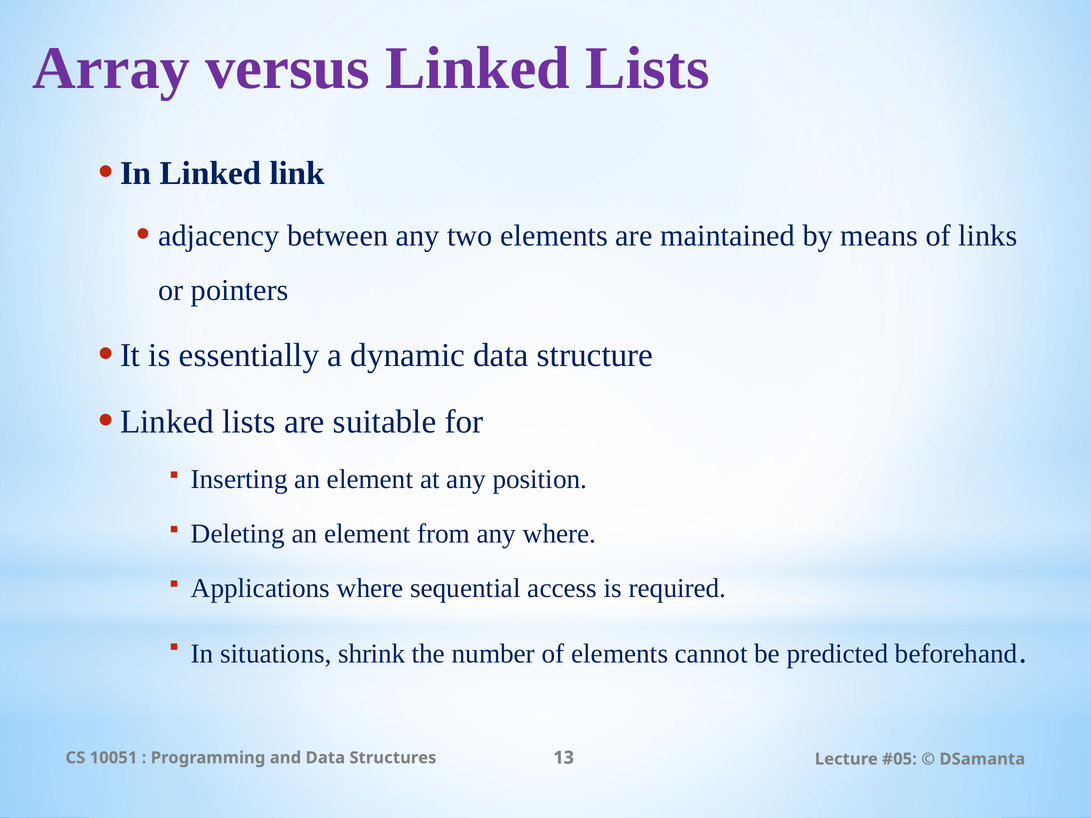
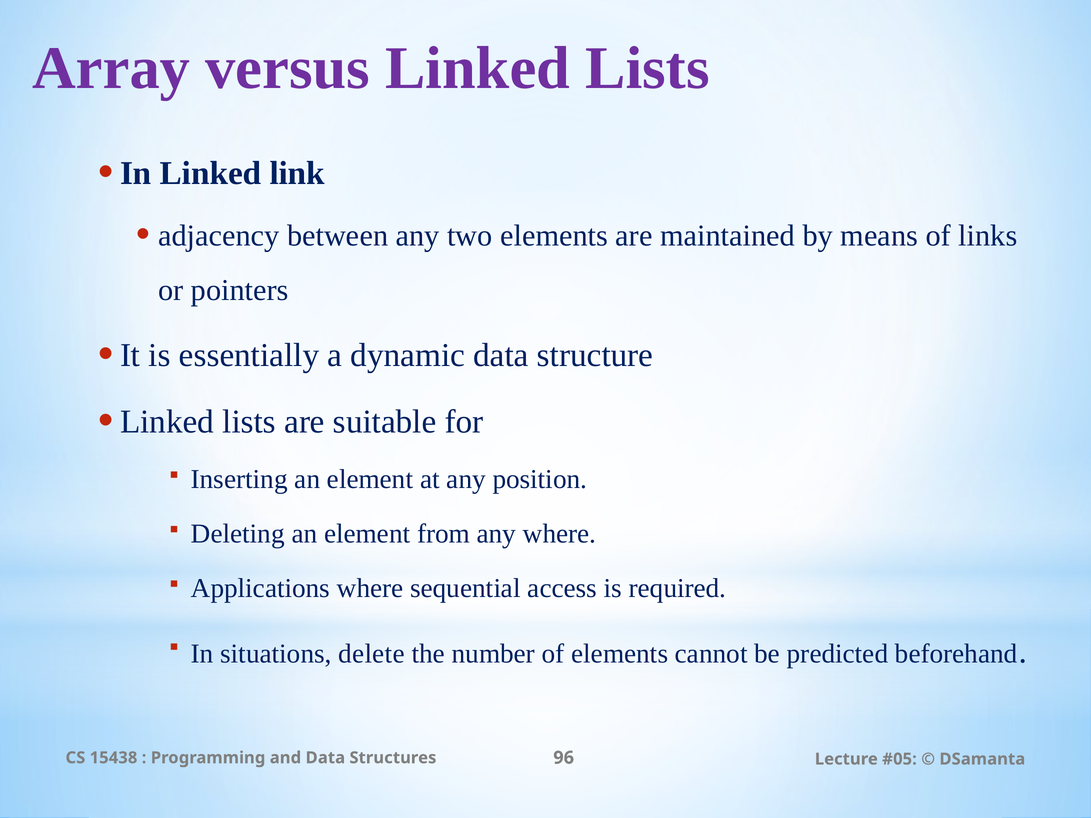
shrink: shrink -> delete
10051: 10051 -> 15438
13: 13 -> 96
